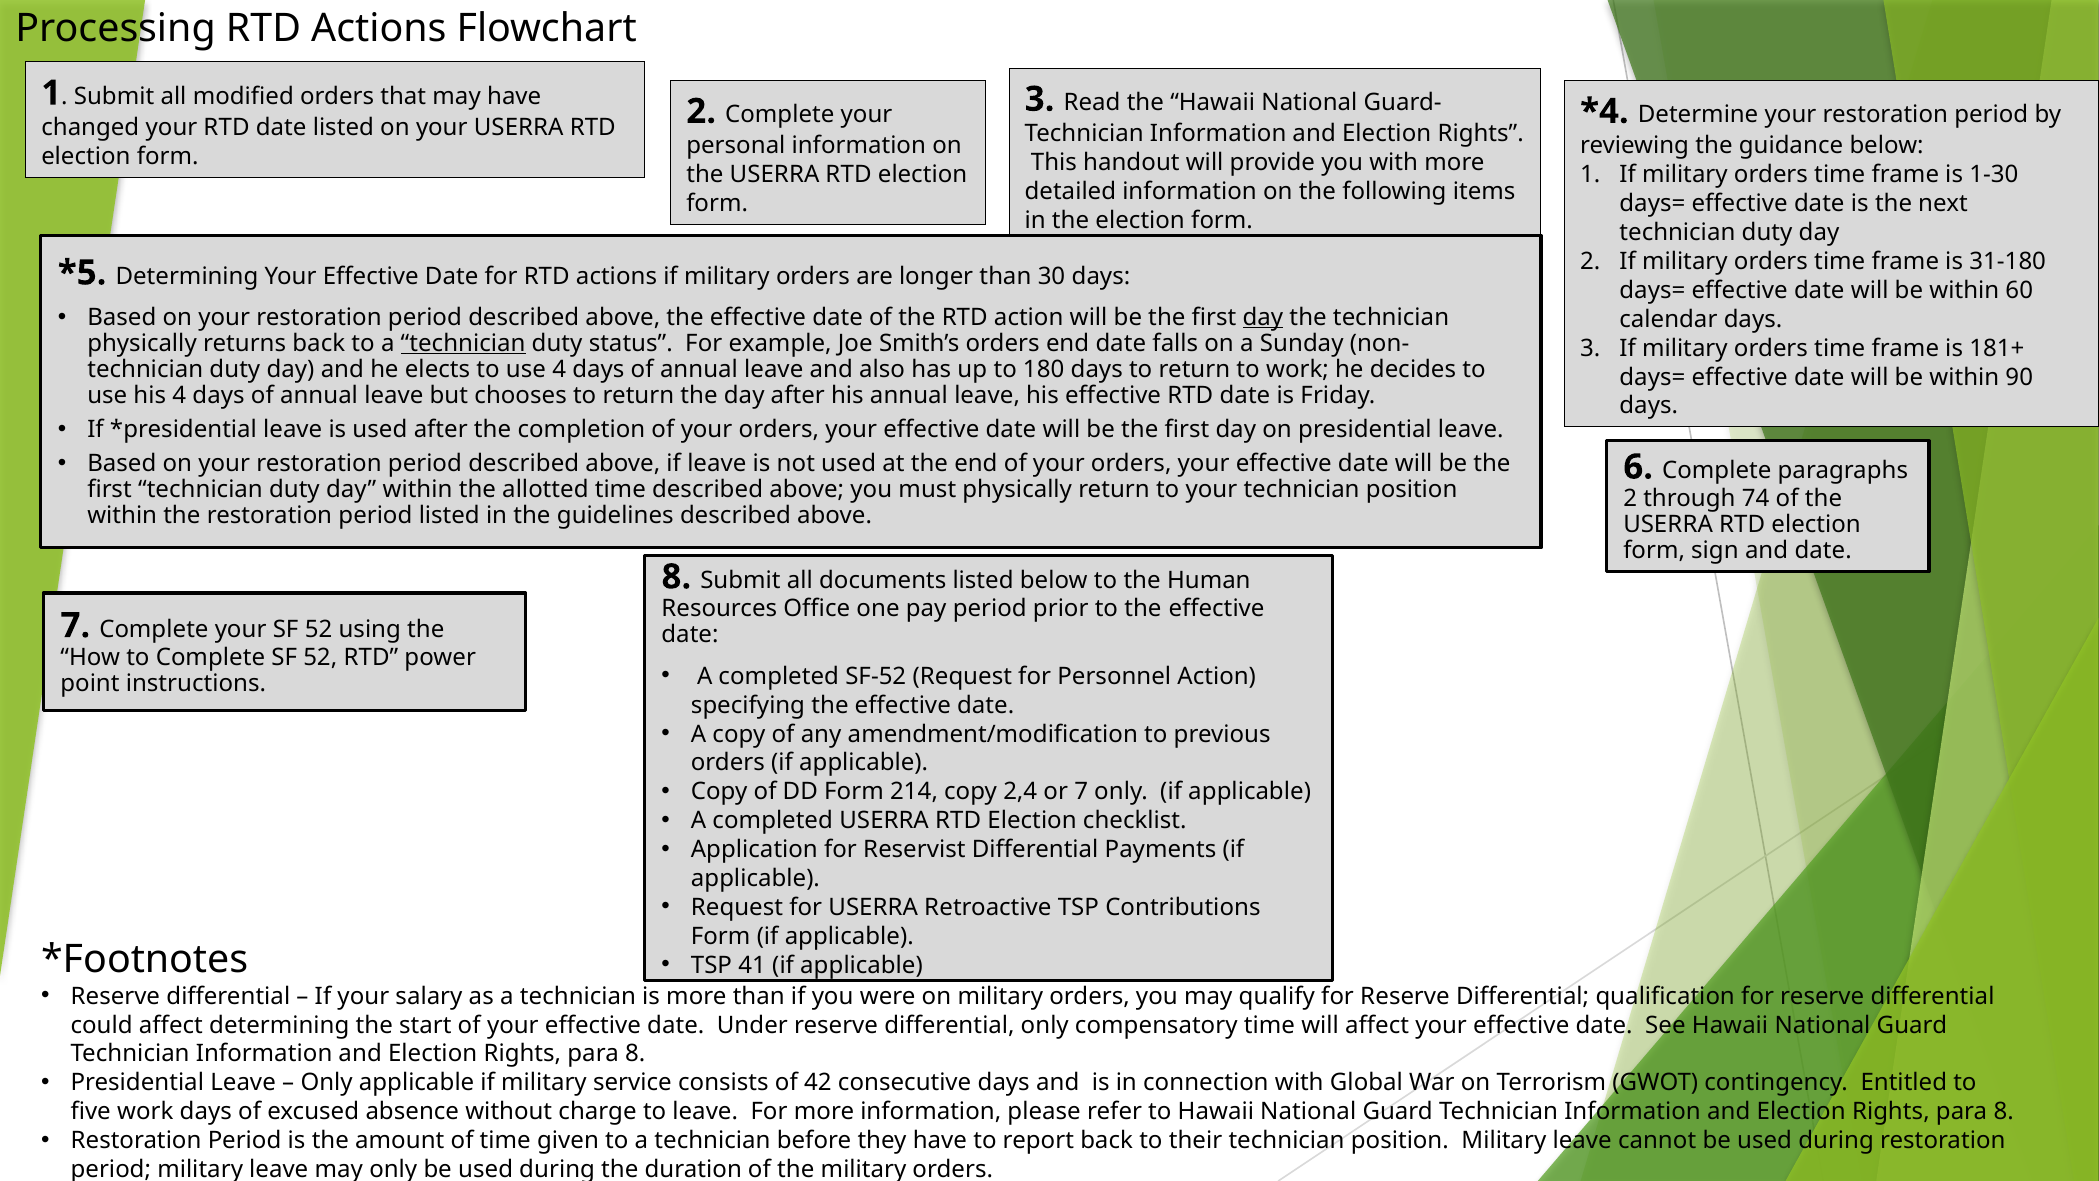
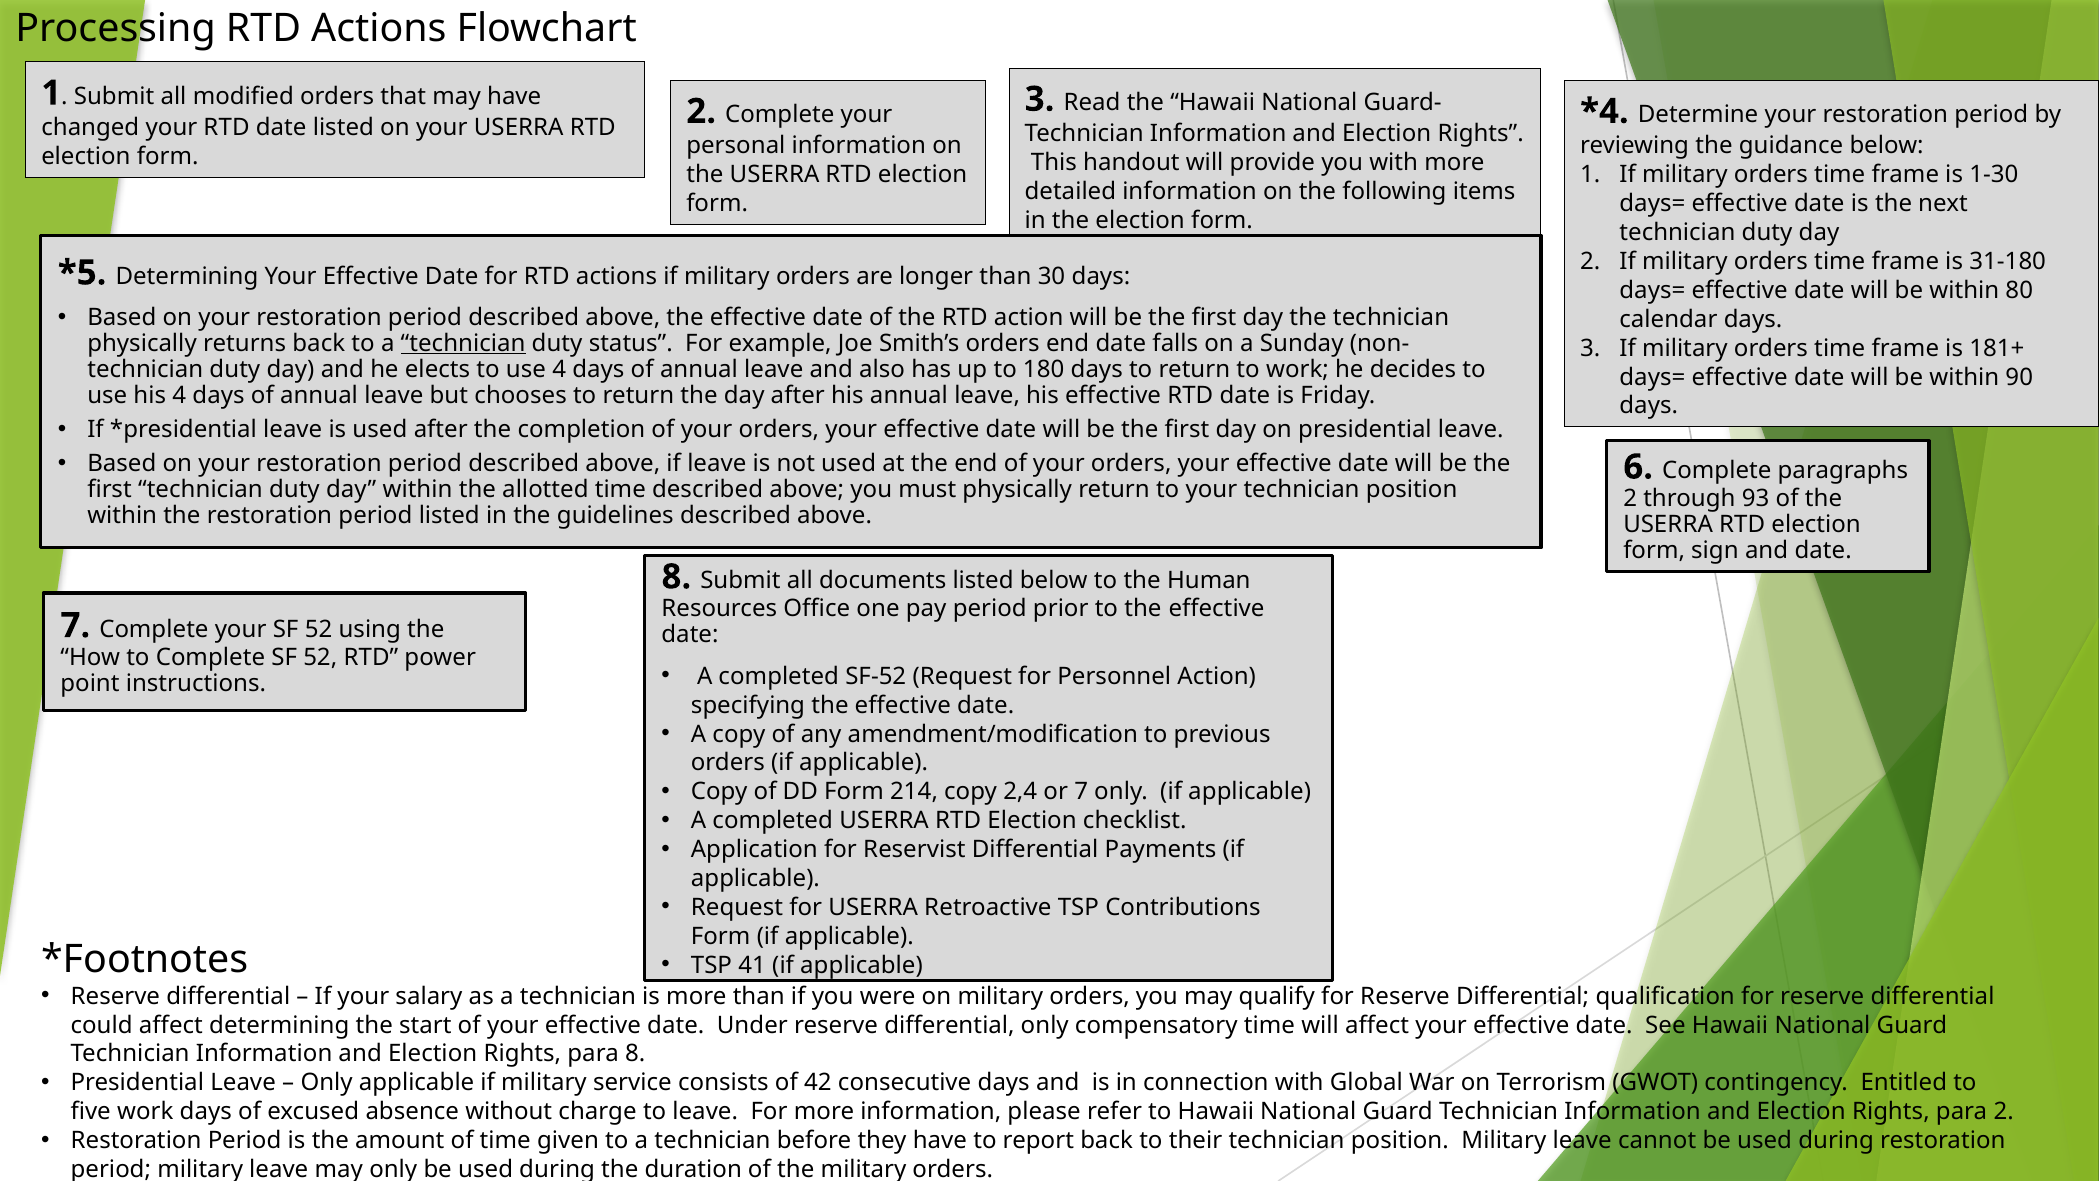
60: 60 -> 80
day at (1263, 317) underline: present -> none
74: 74 -> 93
8 at (2004, 1111): 8 -> 2
